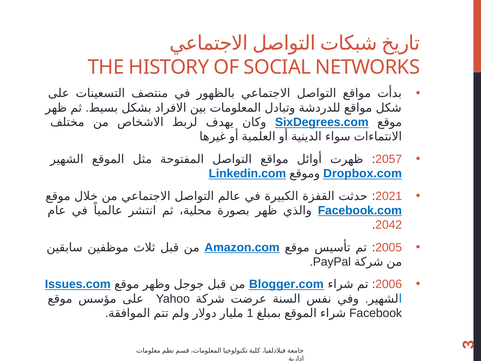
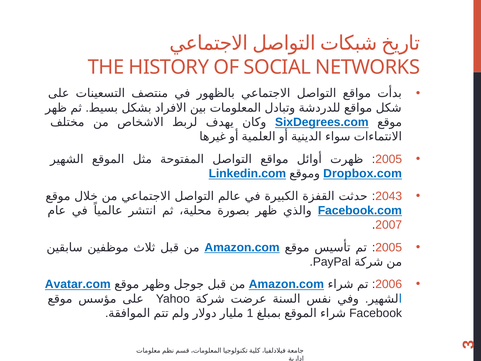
2057 at (389, 159): 2057 -> 2005
2021: 2021 -> 2043
2042: 2042 -> 2007
Issues.com: Issues.com -> Avatar.com
Blogger.com at (286, 284): Blogger.com -> Amazon.com
